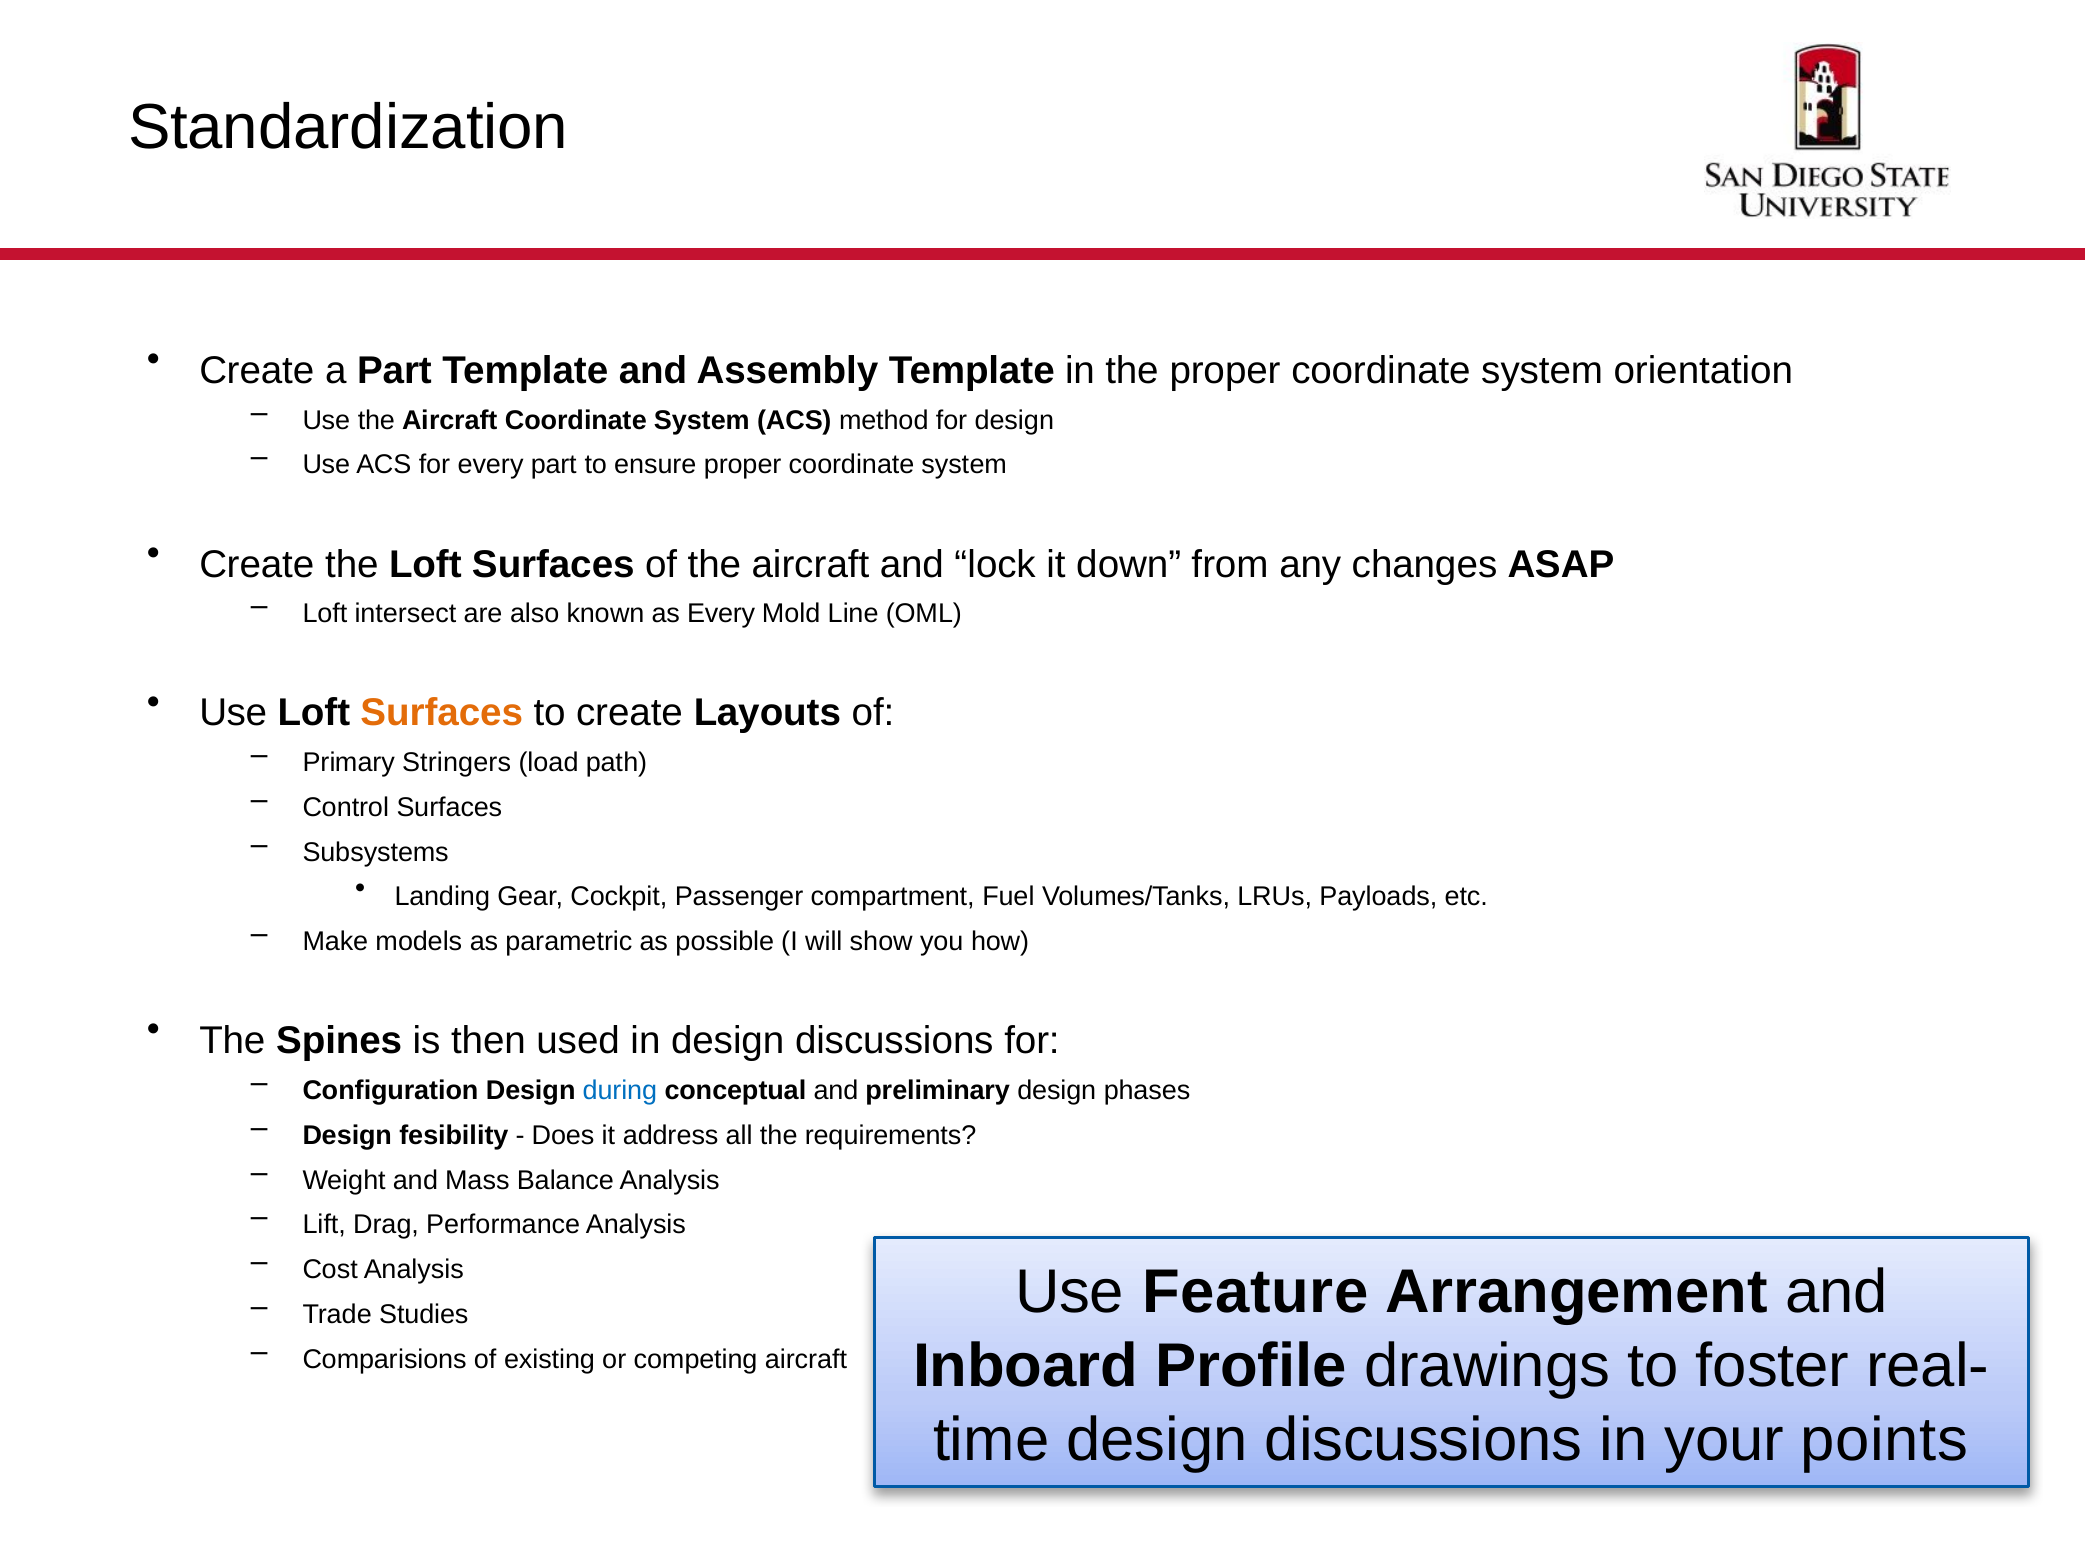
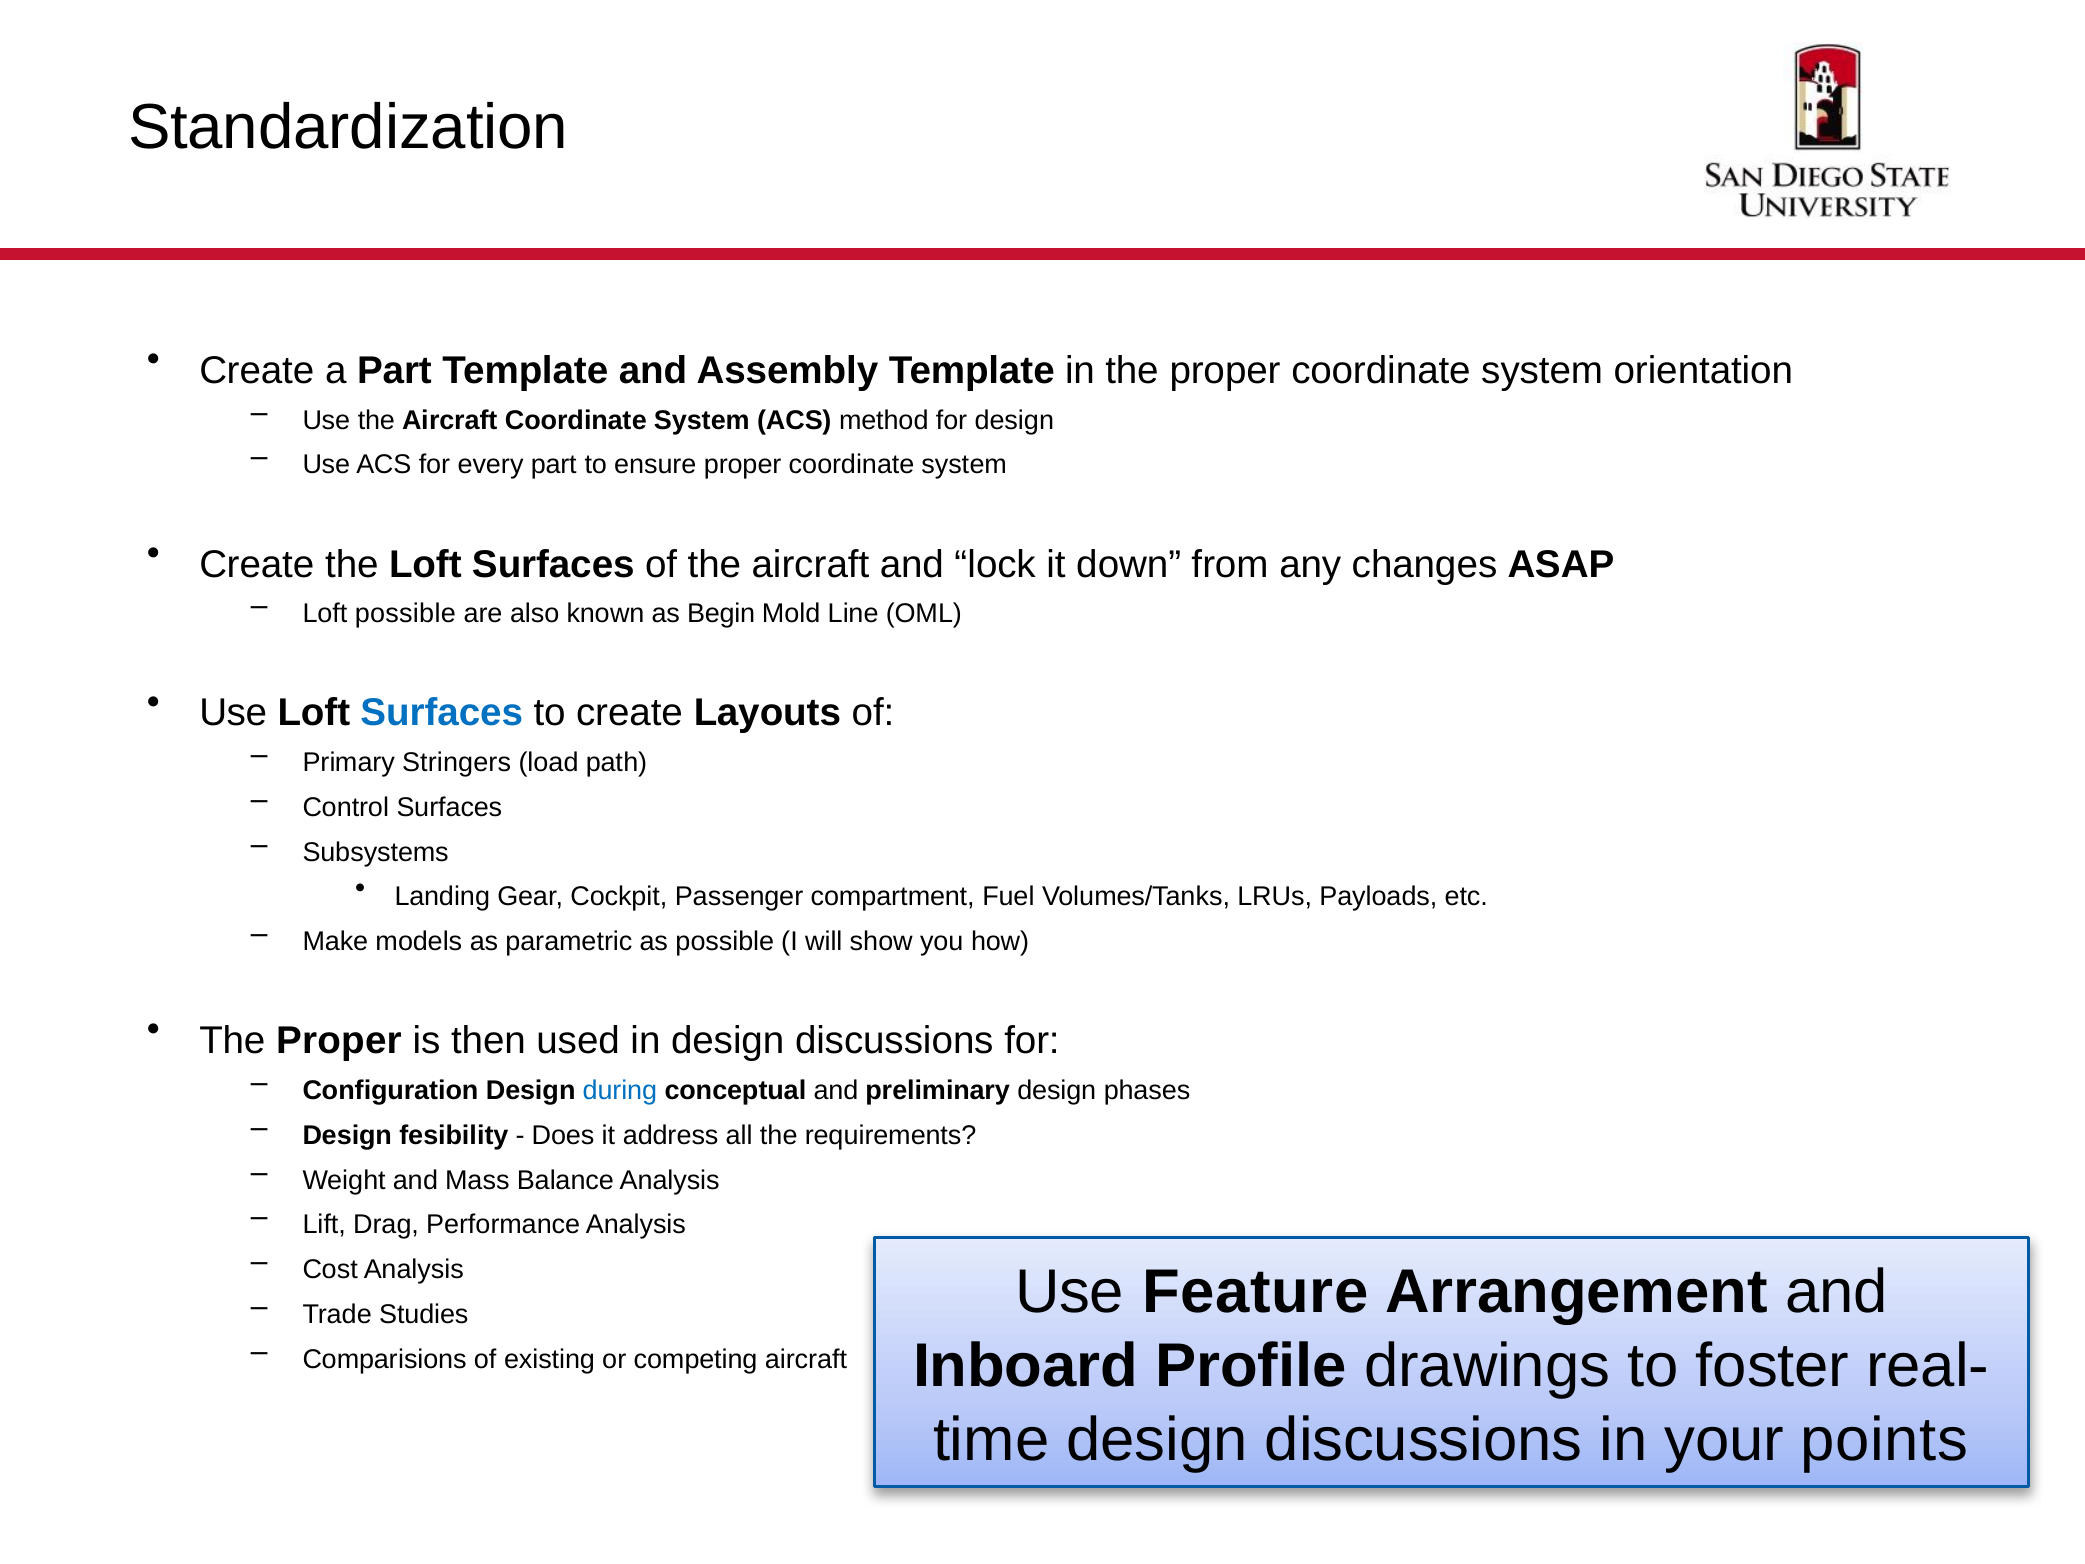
Loft intersect: intersect -> possible
as Every: Every -> Begin
Surfaces at (442, 713) colour: orange -> blue
Spines at (339, 1041): Spines -> Proper
